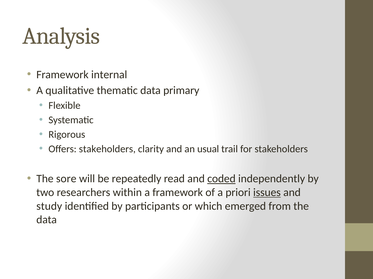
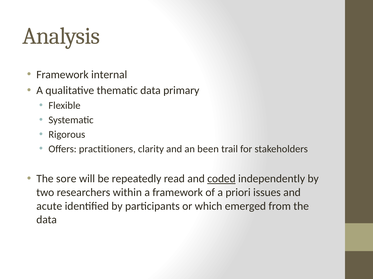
Offers stakeholders: stakeholders -> practitioners
usual: usual -> been
issues underline: present -> none
study: study -> acute
